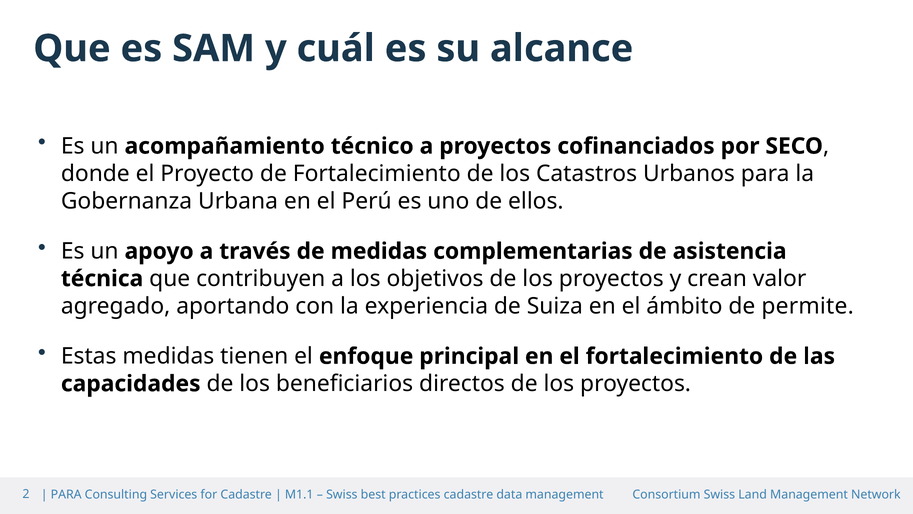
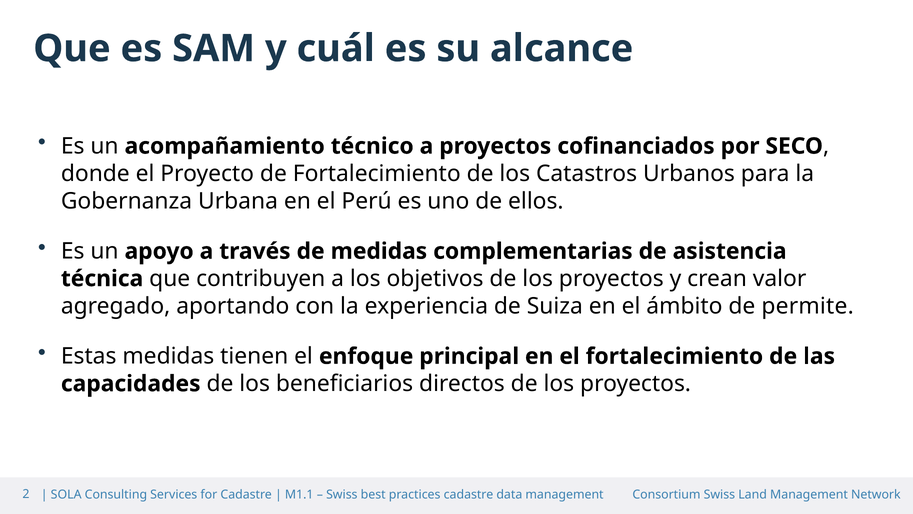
PARA at (66, 494): PARA -> SOLA
